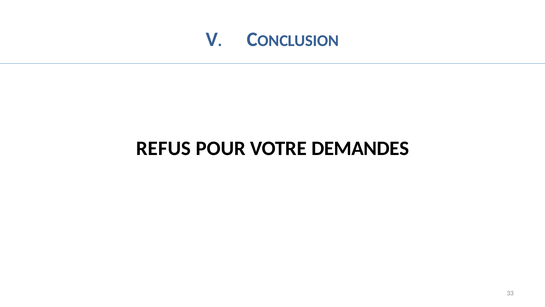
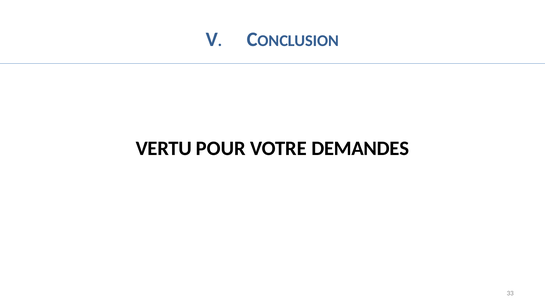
REFUS: REFUS -> VERTU
